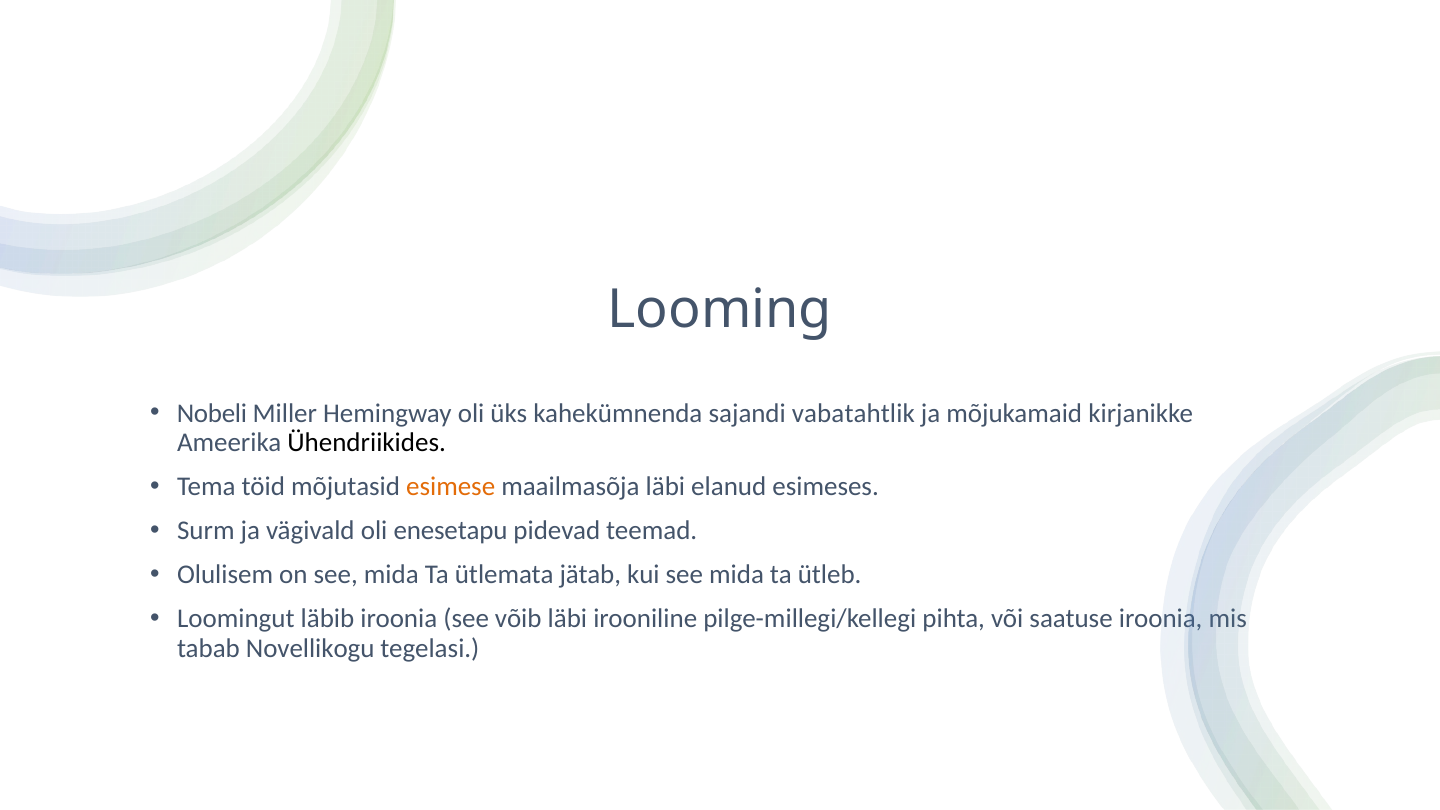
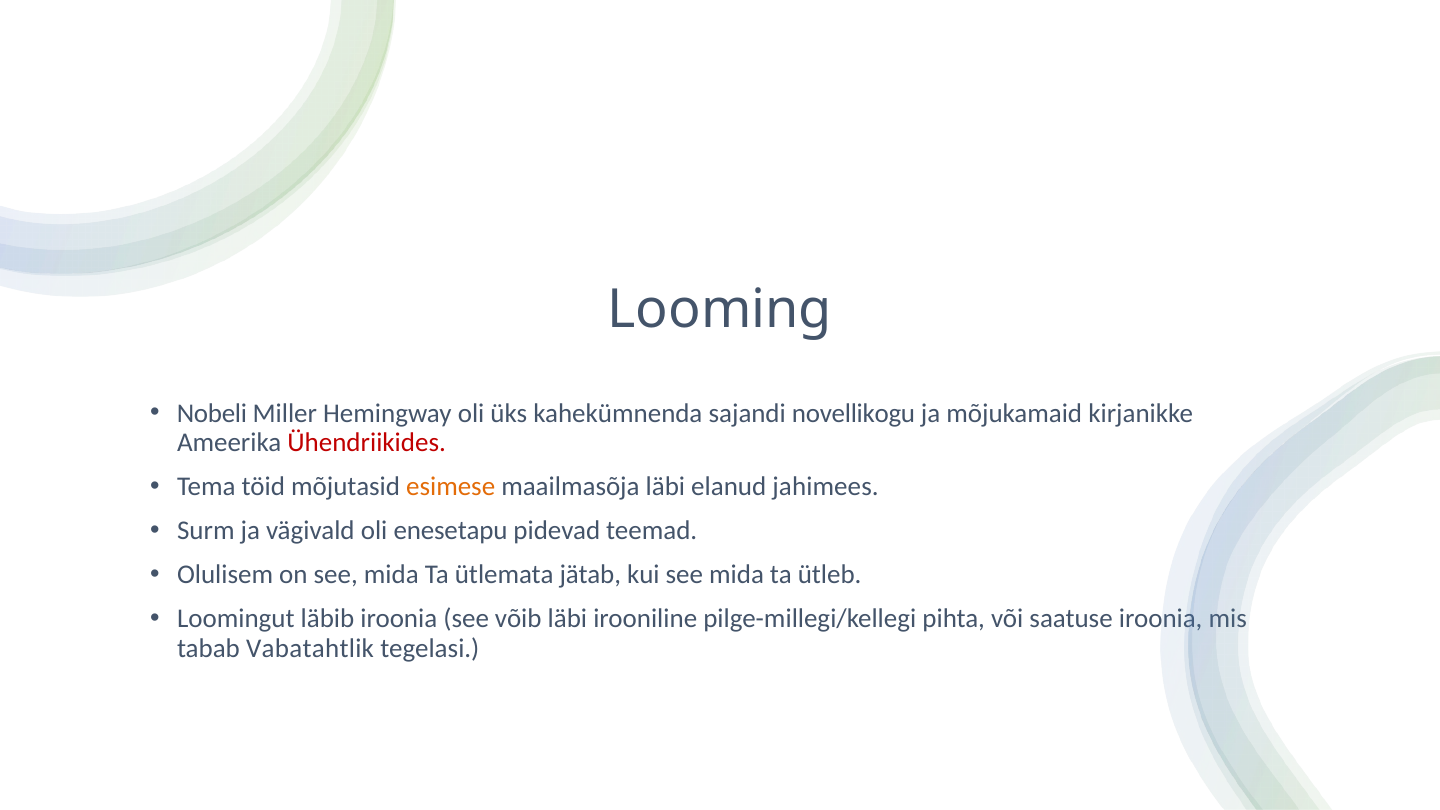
vabatahtlik: vabatahtlik -> novellikogu
Ühendriikides colour: black -> red
esimeses: esimeses -> jahimees
Novellikogu: Novellikogu -> Vabatahtlik
